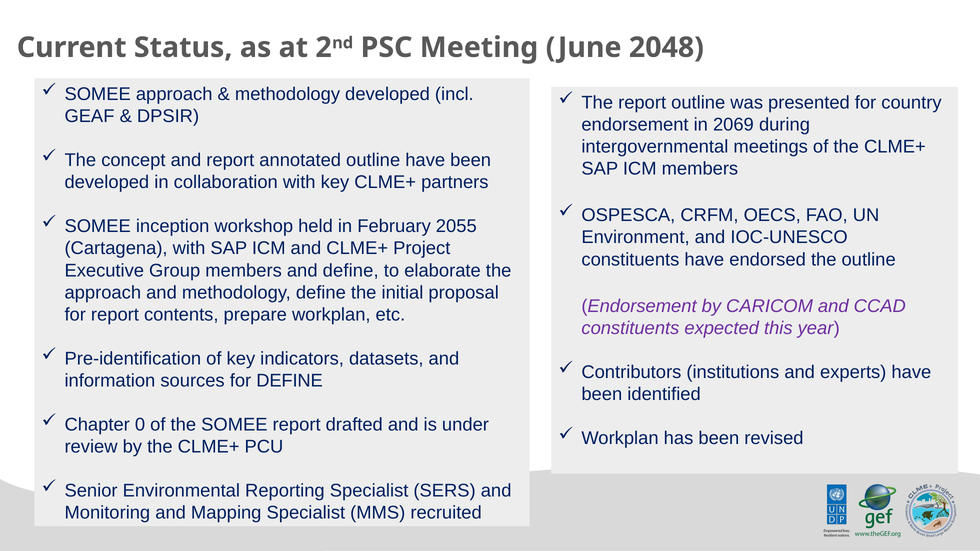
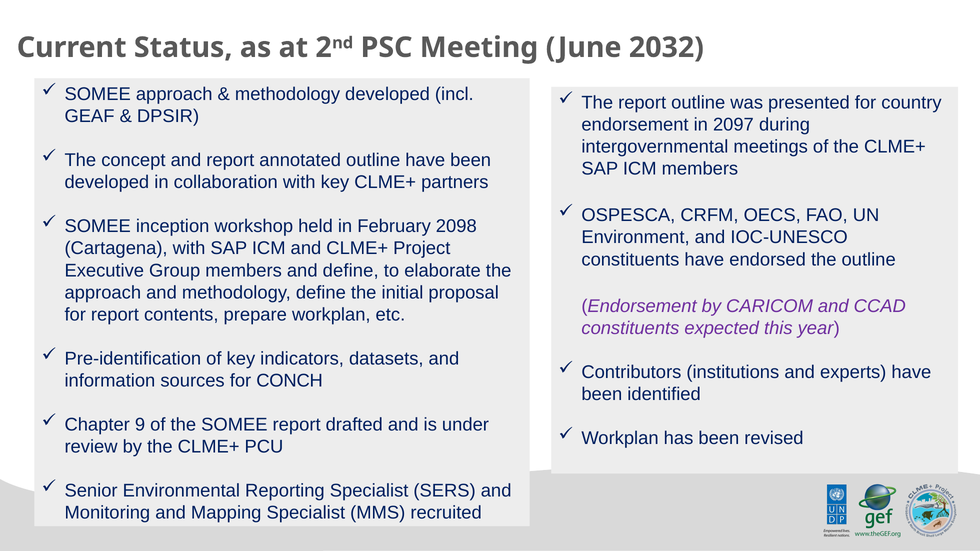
2048: 2048 -> 2032
2069: 2069 -> 2097
2055: 2055 -> 2098
for DEFINE: DEFINE -> CONCH
0: 0 -> 9
